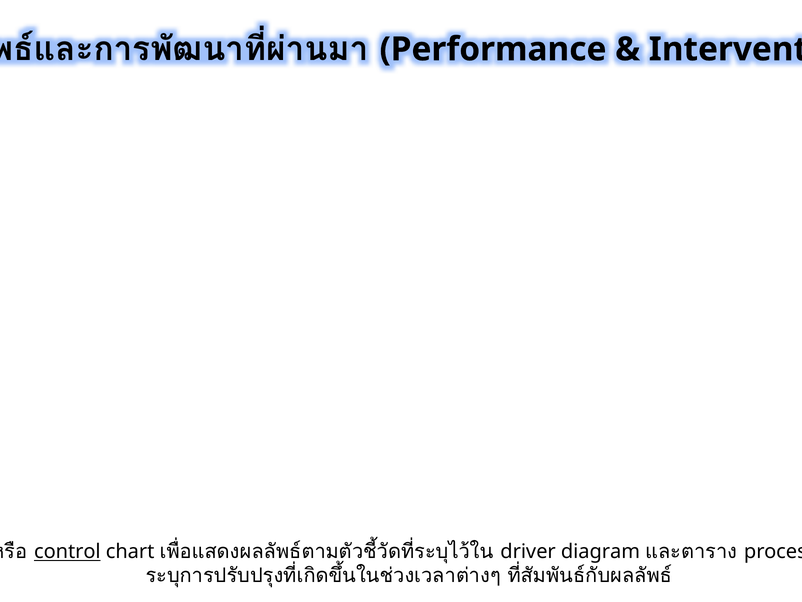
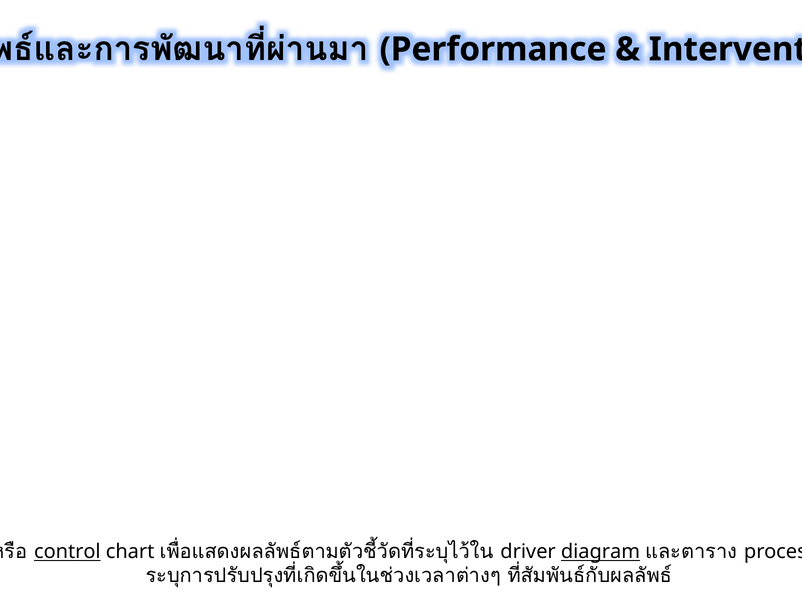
diagram underline: none -> present
